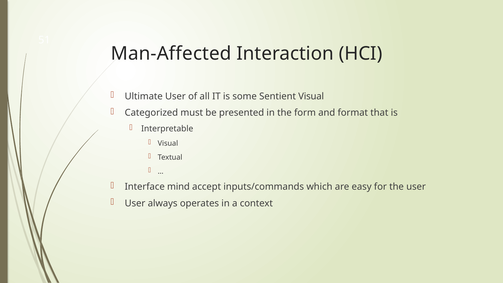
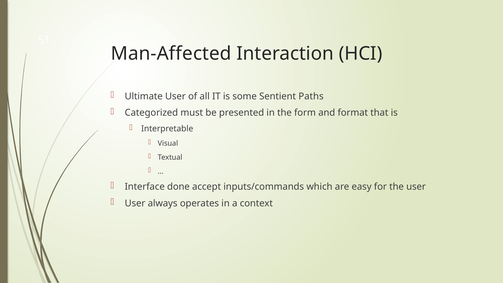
Sentient Visual: Visual -> Paths
mind: mind -> done
